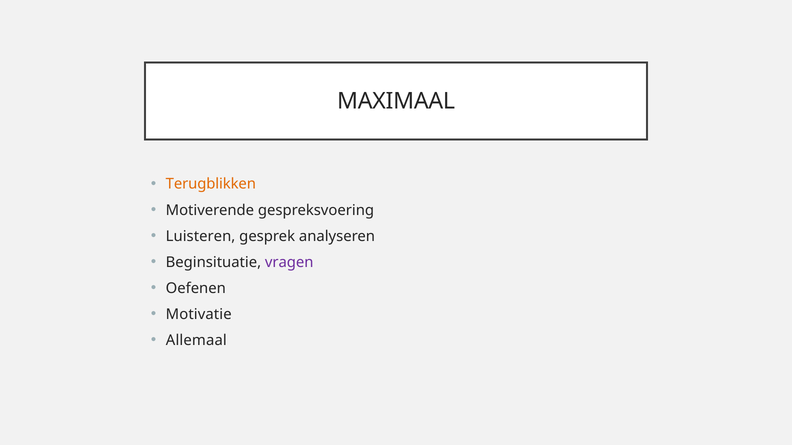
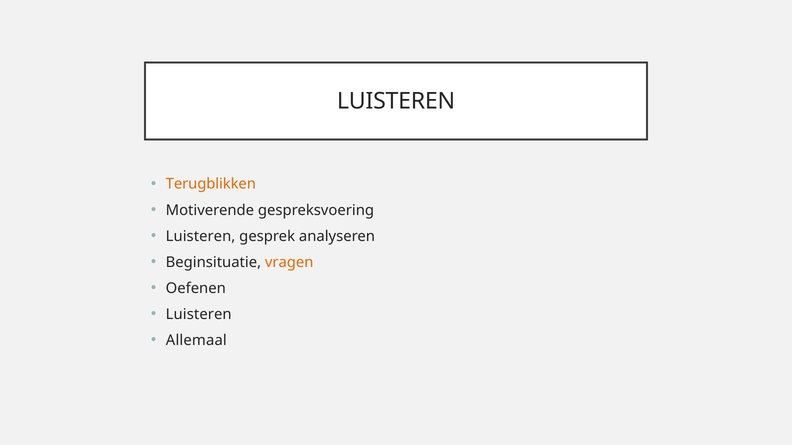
MAXIMAAL at (396, 101): MAXIMAAL -> LUISTEREN
vragen colour: purple -> orange
Motivatie at (199, 315): Motivatie -> Luisteren
